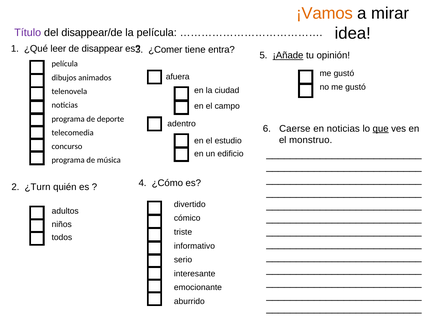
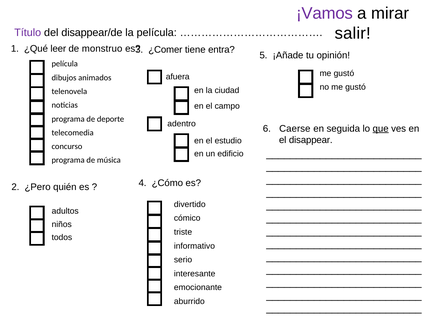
¡Vamos colour: orange -> purple
idea: idea -> salir
disappear: disappear -> monstruo
¡Añade underline: present -> none
en noticias: noticias -> seguida
monstruo: monstruo -> disappear
¿Turn: ¿Turn -> ¿Pero
